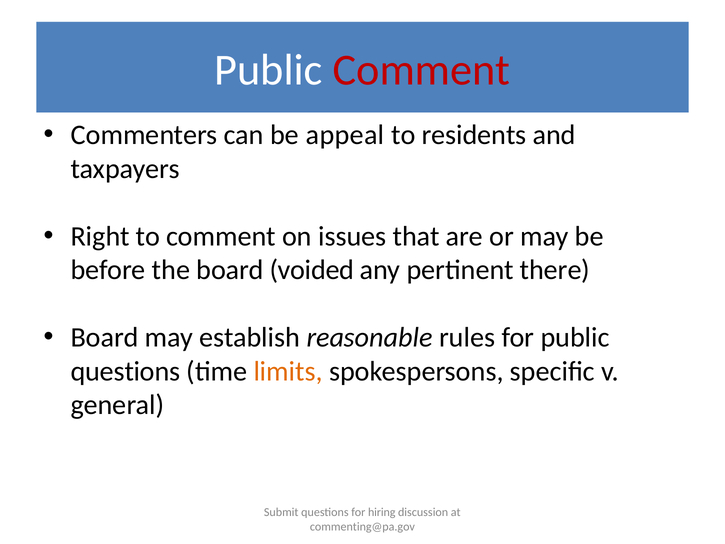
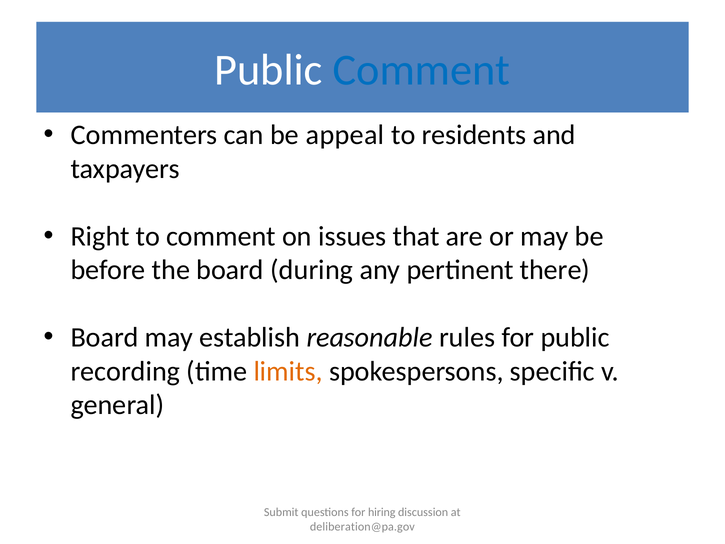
Comment at (421, 70) colour: red -> blue
voided: voided -> during
questions at (125, 371): questions -> recording
commenting@pa.gov: commenting@pa.gov -> deliberation@pa.gov
